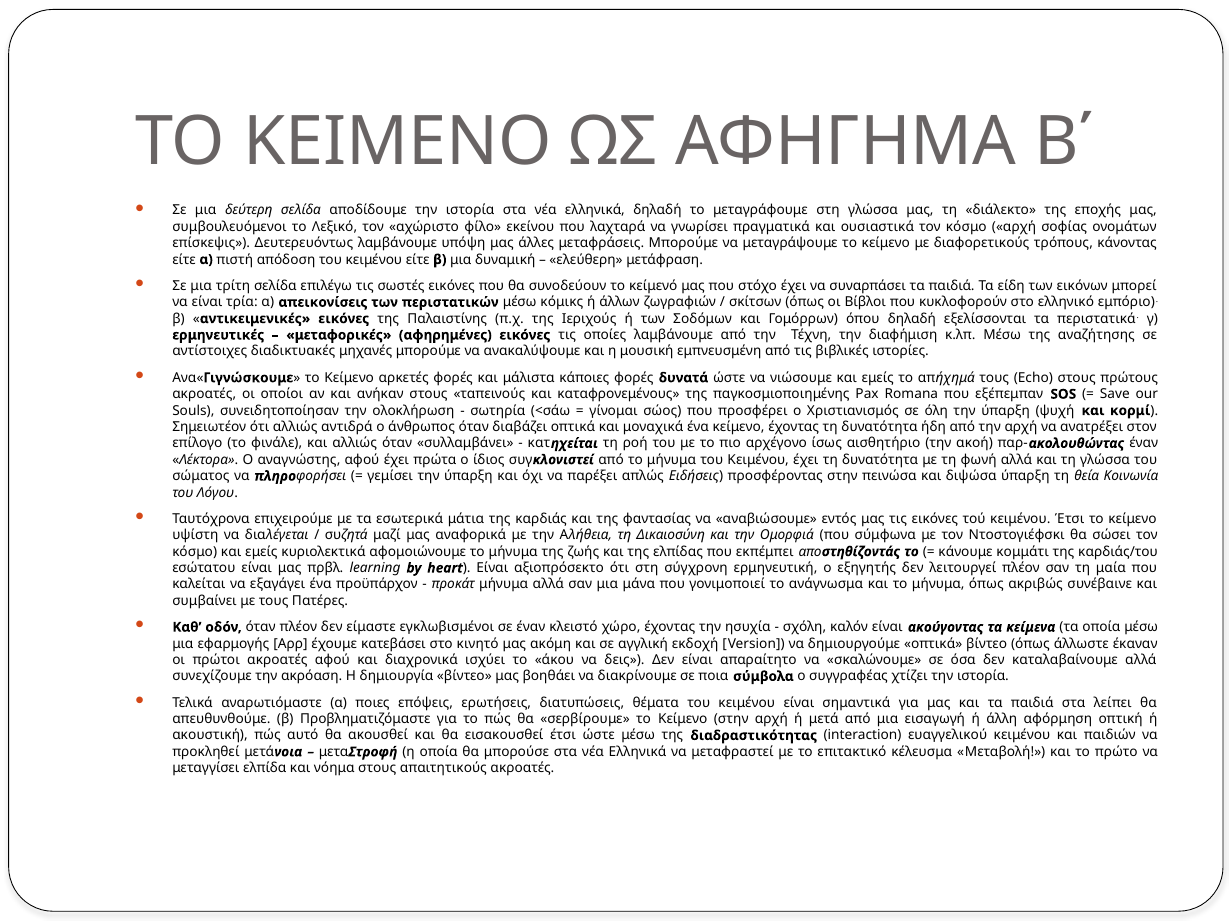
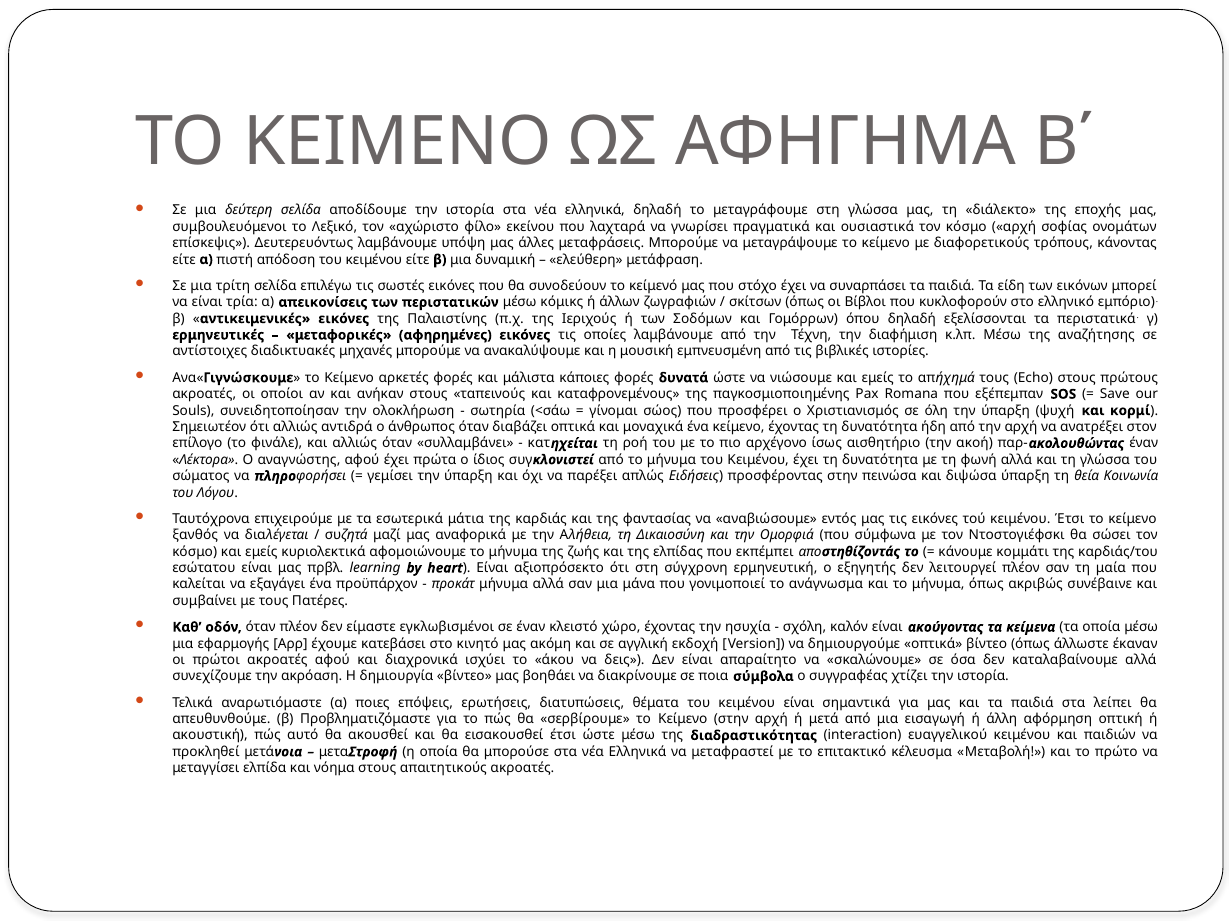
υψίστη: υψίστη -> ξανθός
